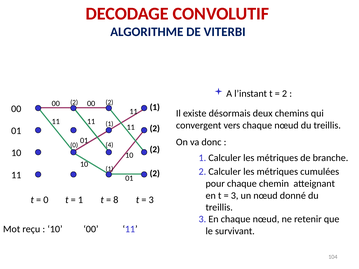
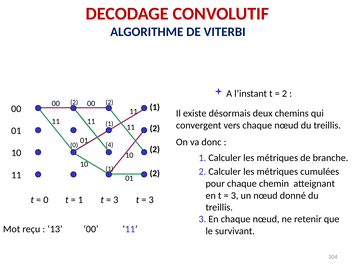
8 at (116, 200): 8 -> 3
10 at (55, 229): 10 -> 13
